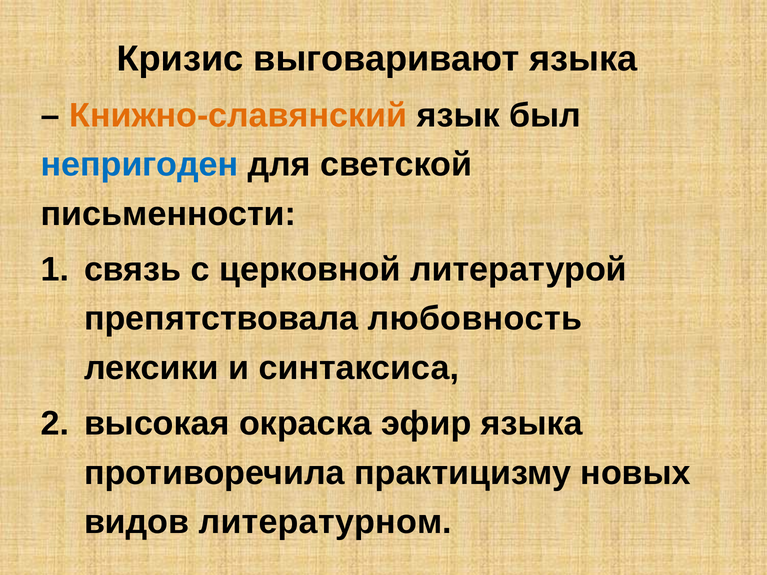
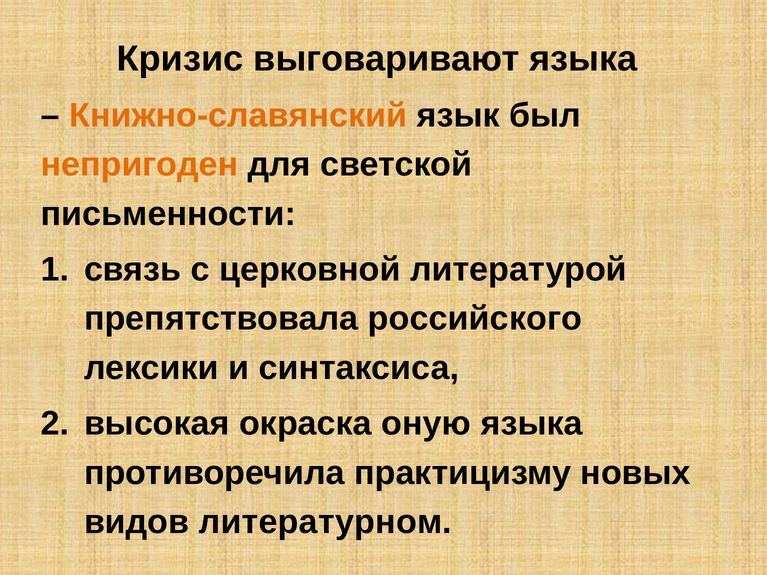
непригоден colour: blue -> orange
любовность: любовность -> российского
эфир: эфир -> оную
